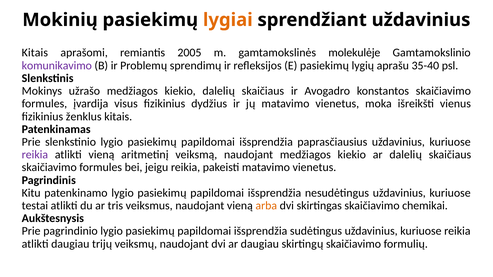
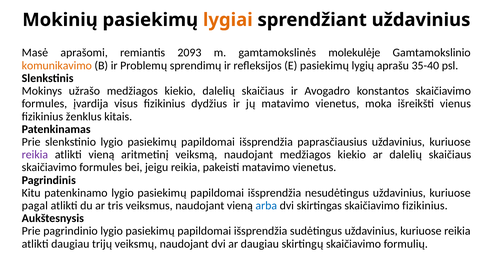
Kitais at (35, 53): Kitais -> Masė
2005: 2005 -> 2093
komunikavimo colour: purple -> orange
testai: testai -> pagal
arba colour: orange -> blue
skaičiavimo chemikai: chemikai -> fizikinius
